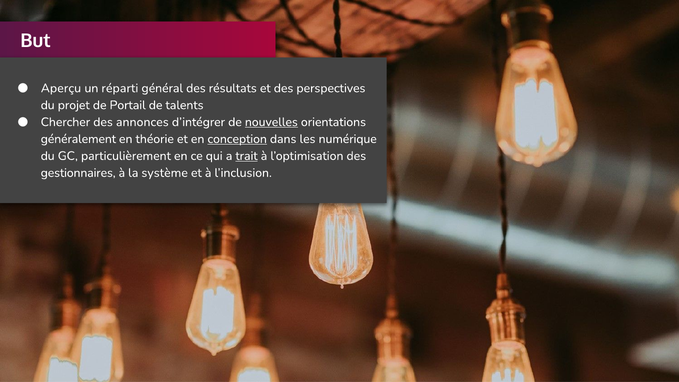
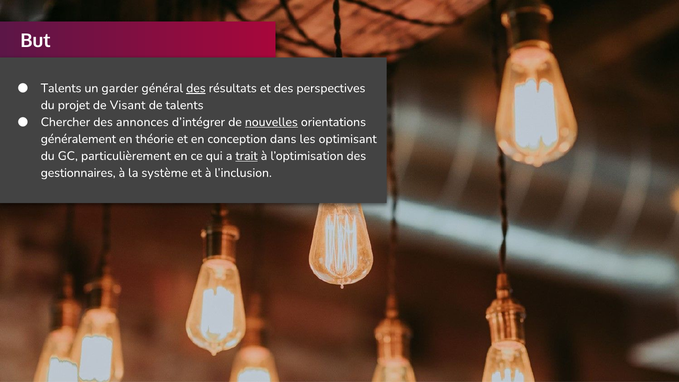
Aperçu at (61, 88): Aperçu -> Talents
réparti: réparti -> garder
des at (196, 88) underline: none -> present
Portail: Portail -> Visant
conception underline: present -> none
numérique: numérique -> optimisant
